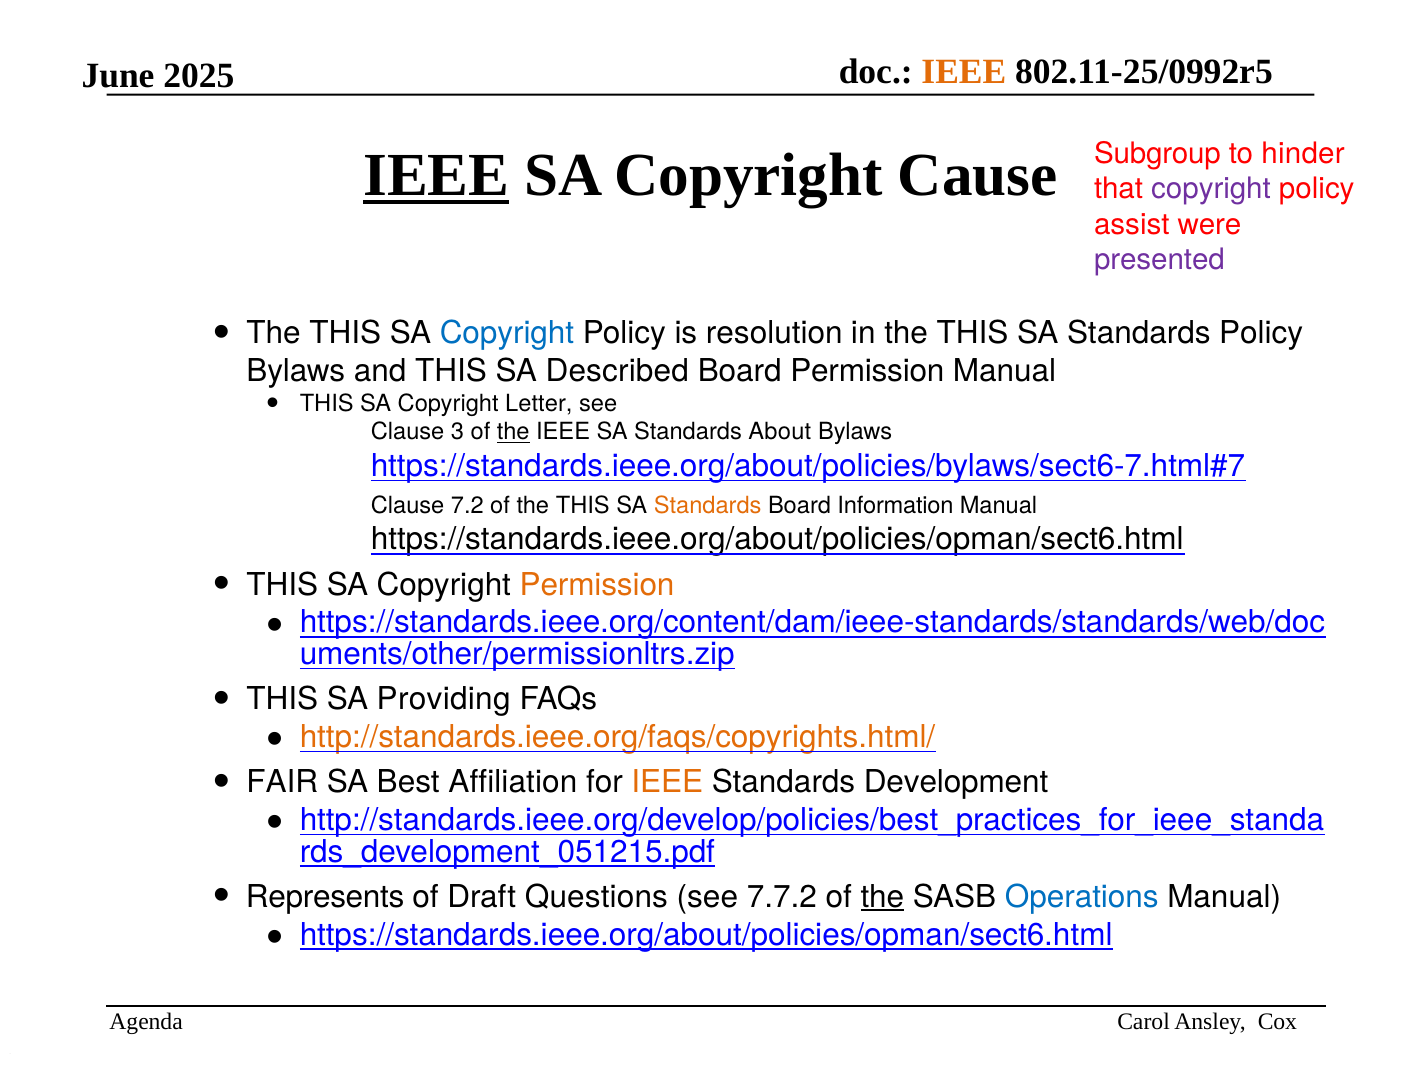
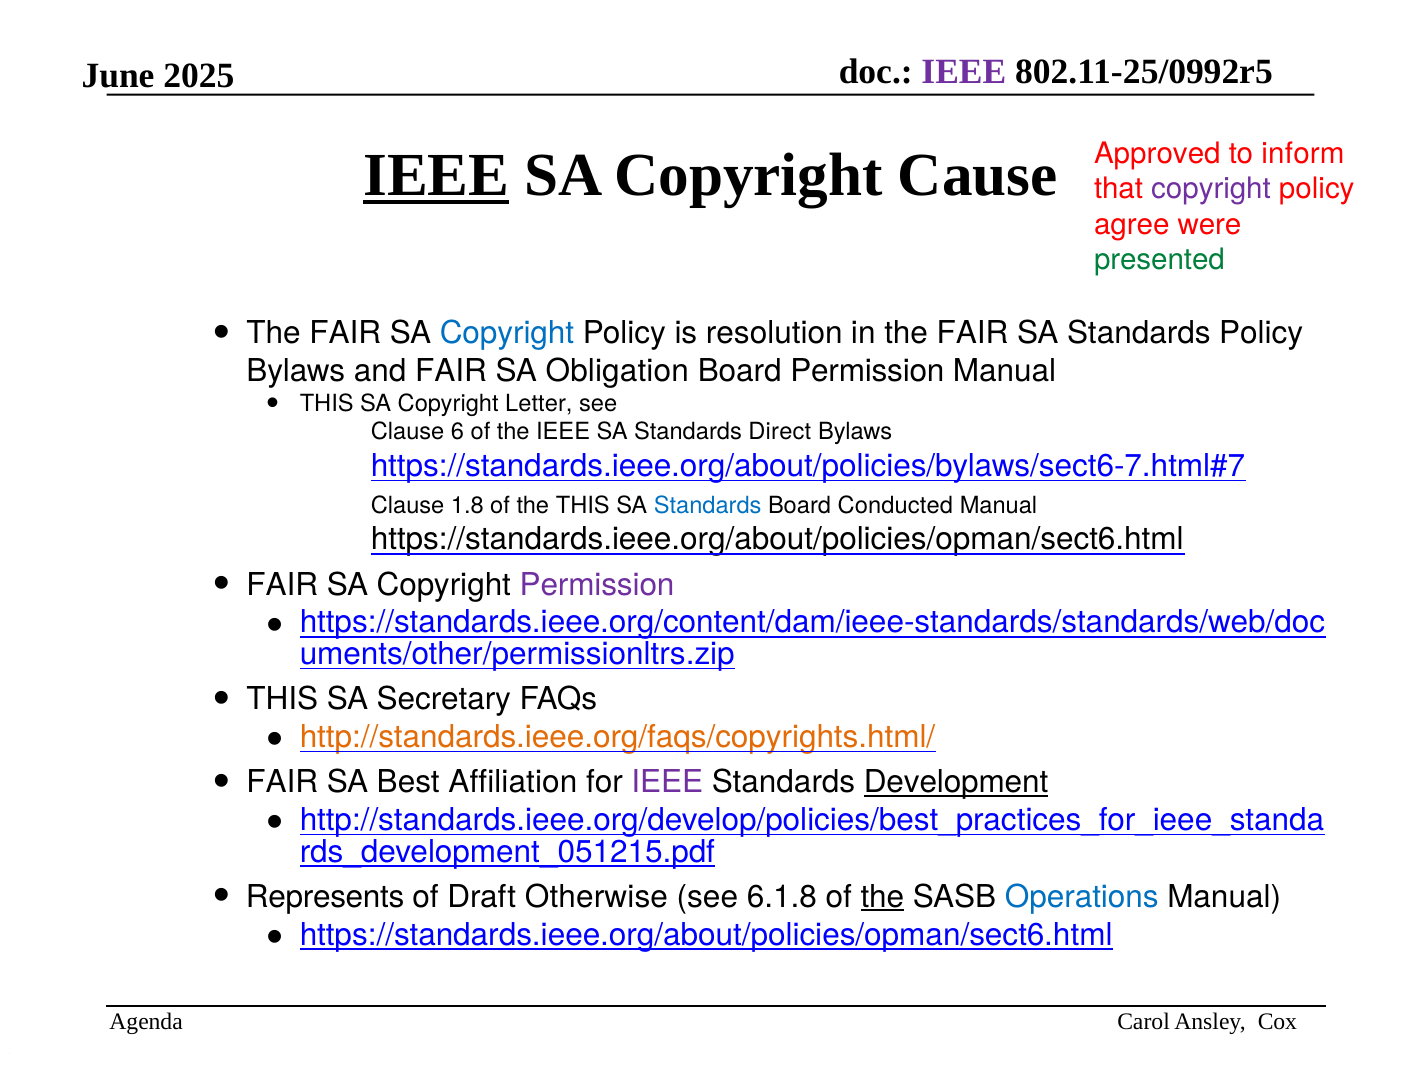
IEEE at (964, 71) colour: orange -> purple
Subgroup: Subgroup -> Approved
hinder: hinder -> inform
assist: assist -> agree
presented colour: purple -> green
THIS at (345, 333): THIS -> FAIR
in the THIS: THIS -> FAIR
and THIS: THIS -> FAIR
Described: Described -> Obligation
3: 3 -> 6
the at (513, 432) underline: present -> none
About: About -> Direct
7.2: 7.2 -> 1.8
Standards at (708, 506) colour: orange -> blue
Information: Information -> Conducted
THIS at (282, 585): THIS -> FAIR
Permission at (597, 585) colour: orange -> purple
Providing: Providing -> Secretary
IEEE at (667, 783) colour: orange -> purple
Development underline: none -> present
Questions: Questions -> Otherwise
7.7.2: 7.7.2 -> 6.1.8
